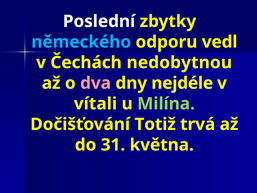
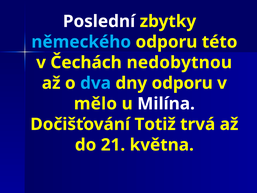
vedl: vedl -> této
dva colour: pink -> light blue
dny nejdéle: nejdéle -> odporu
vítali: vítali -> mělo
Milína colour: light green -> white
31: 31 -> 21
